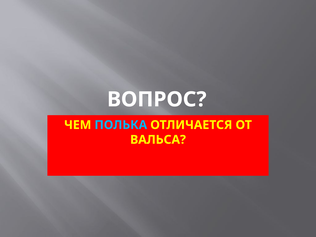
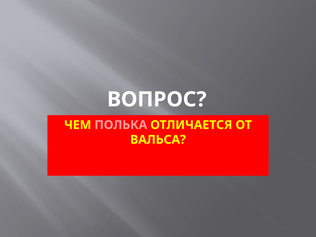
ПОЛЬКА colour: light blue -> pink
